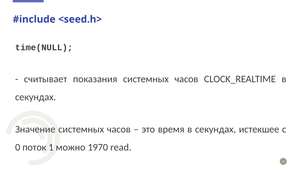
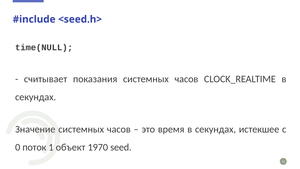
можно: можно -> объект
read: read -> seed
